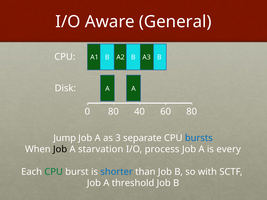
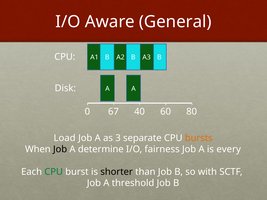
0 80: 80 -> 67
Jump: Jump -> Load
bursts colour: blue -> orange
starvation: starvation -> determine
process: process -> fairness
shorter colour: blue -> black
